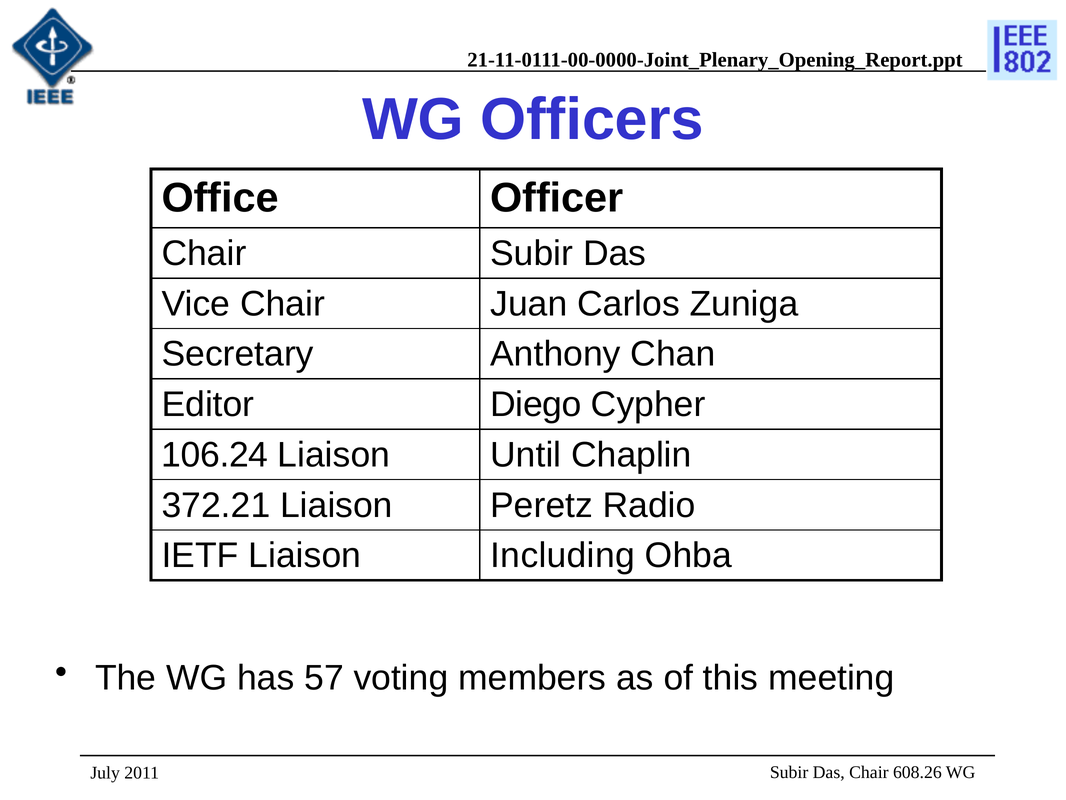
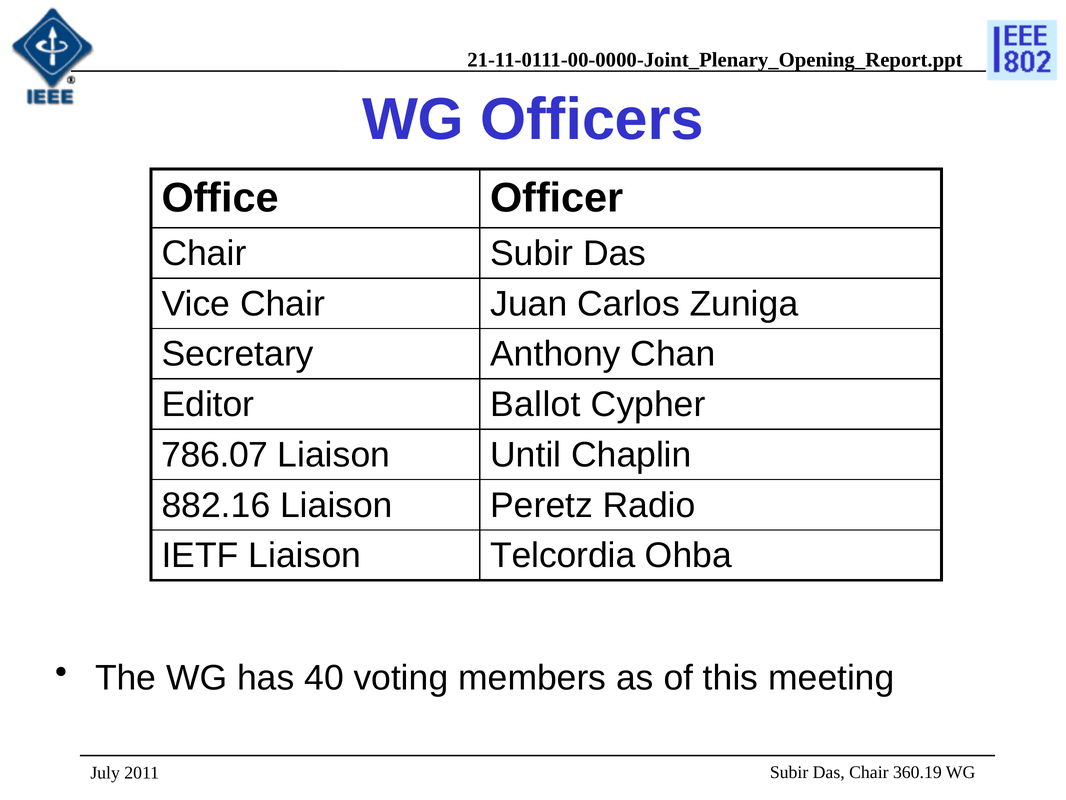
Diego: Diego -> Ballot
106.24: 106.24 -> 786.07
372.21: 372.21 -> 882.16
Including: Including -> Telcordia
57: 57 -> 40
608.26: 608.26 -> 360.19
